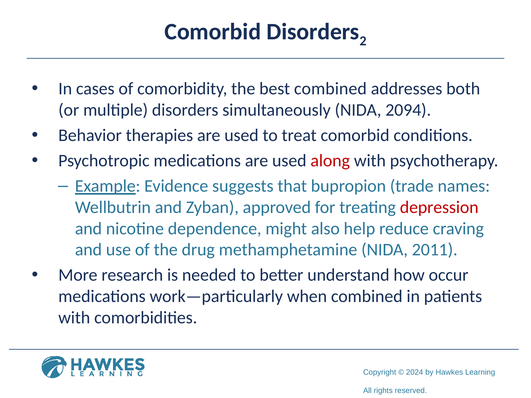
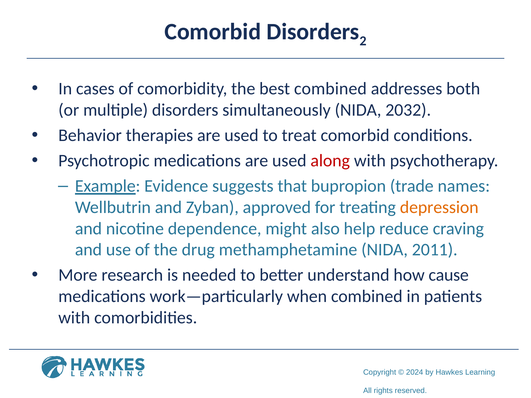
2094: 2094 -> 2032
depression colour: red -> orange
occur: occur -> cause
